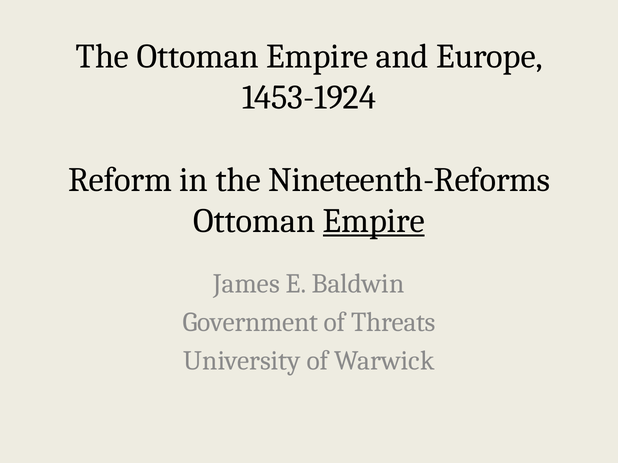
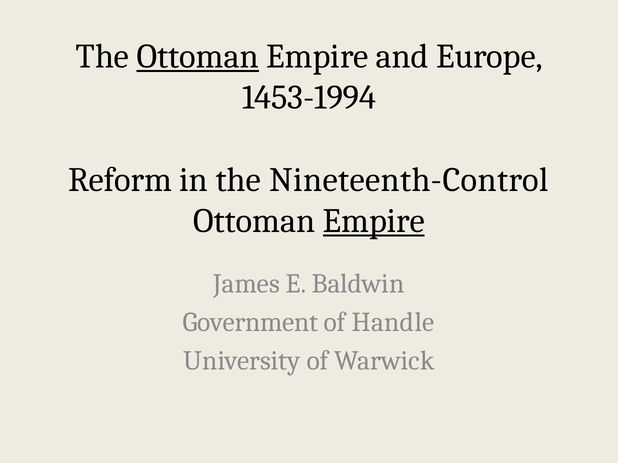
Ottoman at (198, 56) underline: none -> present
1453-1924: 1453-1924 -> 1453-1994
Nineteenth-Reforms: Nineteenth-Reforms -> Nineteenth-Control
Threats: Threats -> Handle
